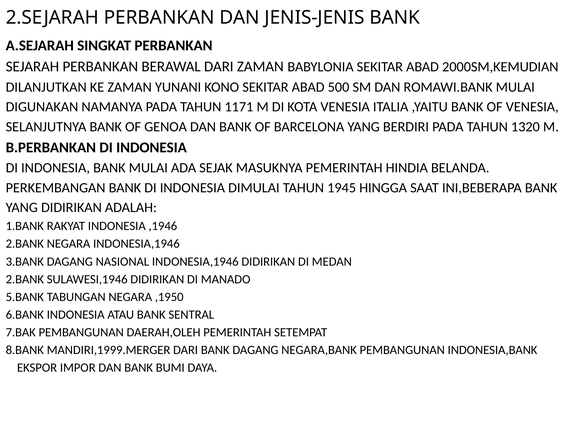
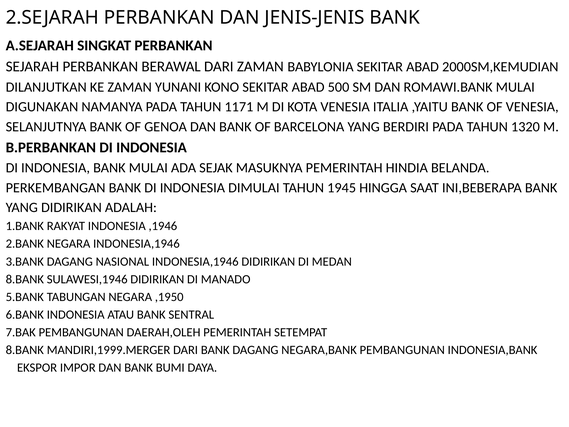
2.BANK at (25, 279): 2.BANK -> 8.BANK
